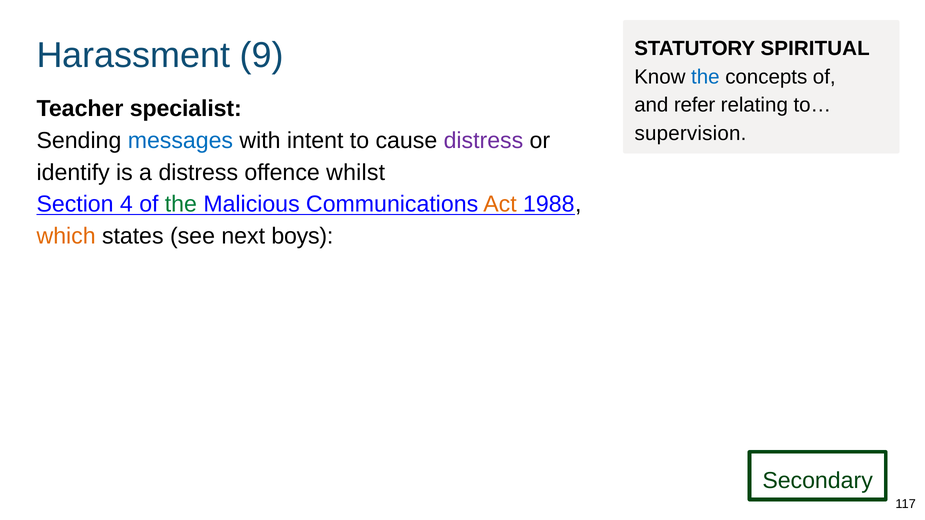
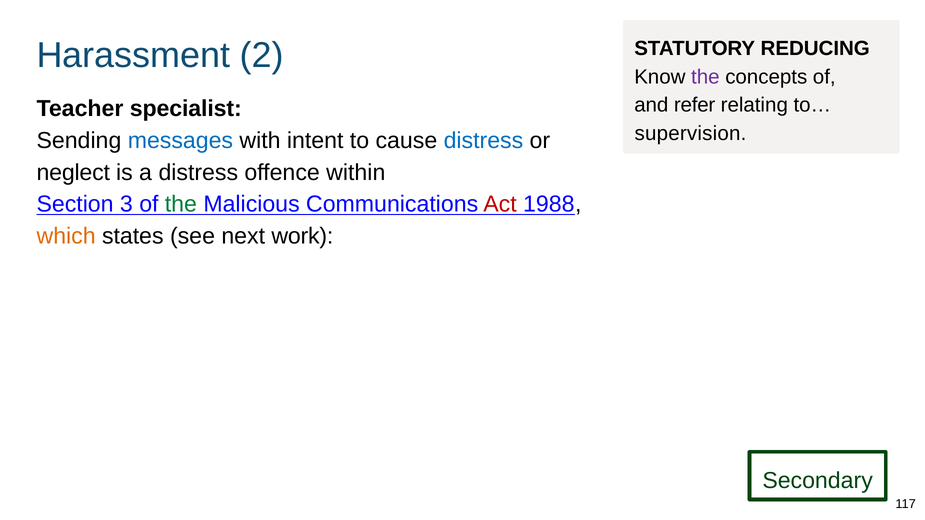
9: 9 -> 2
SPIRITUAL: SPIRITUAL -> REDUCING
the at (705, 77) colour: blue -> purple
distress at (483, 141) colour: purple -> blue
identify: identify -> neglect
whilst: whilst -> within
4: 4 -> 3
Act colour: orange -> red
boys: boys -> work
